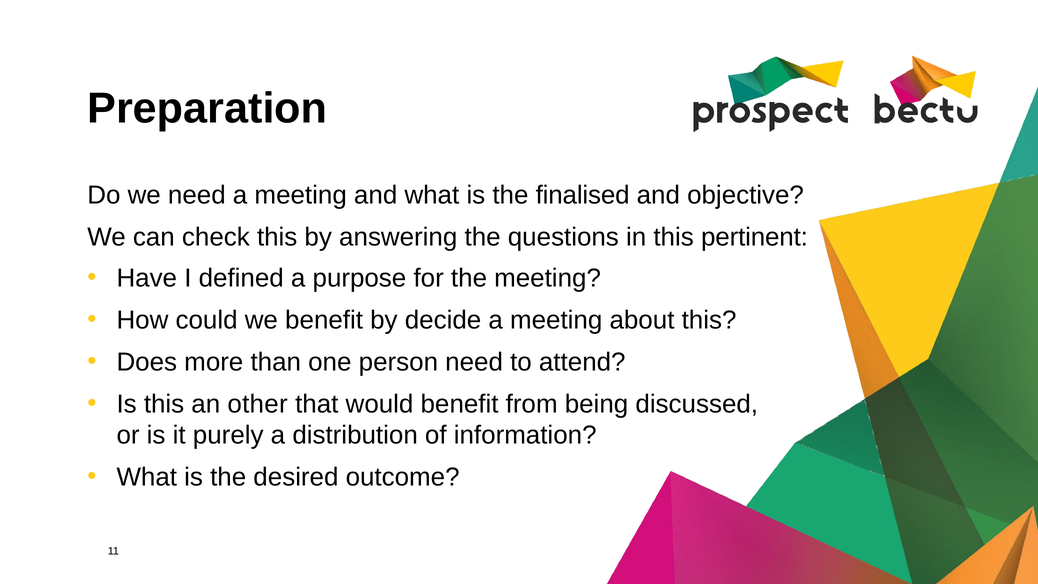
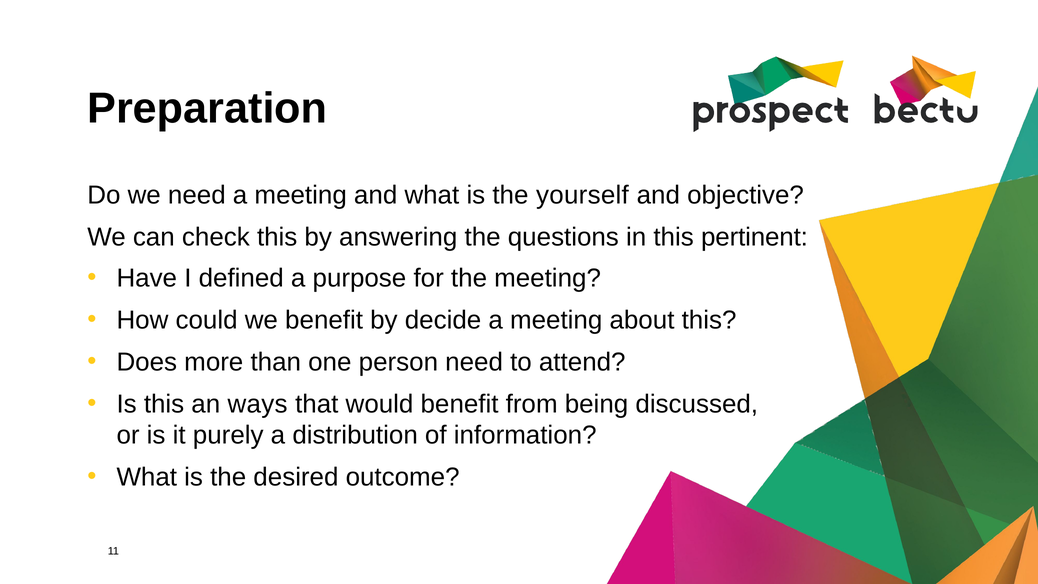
finalised: finalised -> yourself
other: other -> ways
